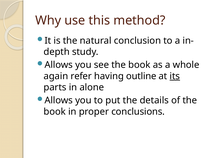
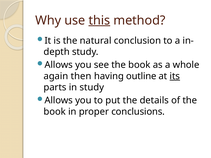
this underline: none -> present
refer: refer -> then
in alone: alone -> study
